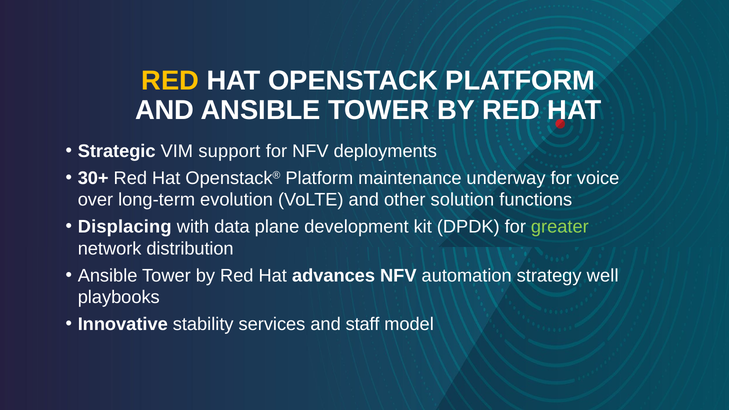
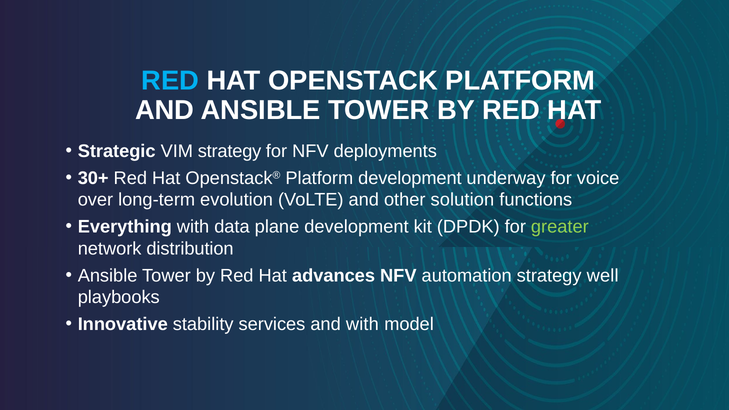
RED at (170, 81) colour: yellow -> light blue
VIM support: support -> strategy
Platform maintenance: maintenance -> development
Displacing: Displacing -> Everything
and staff: staff -> with
